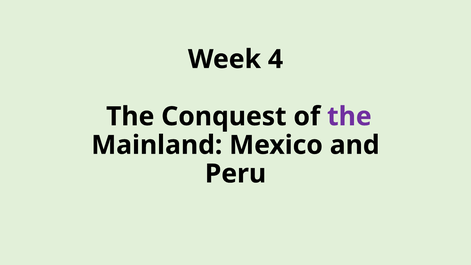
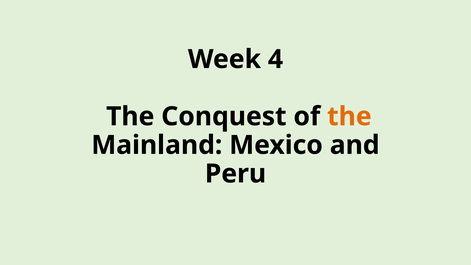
the at (349, 116) colour: purple -> orange
